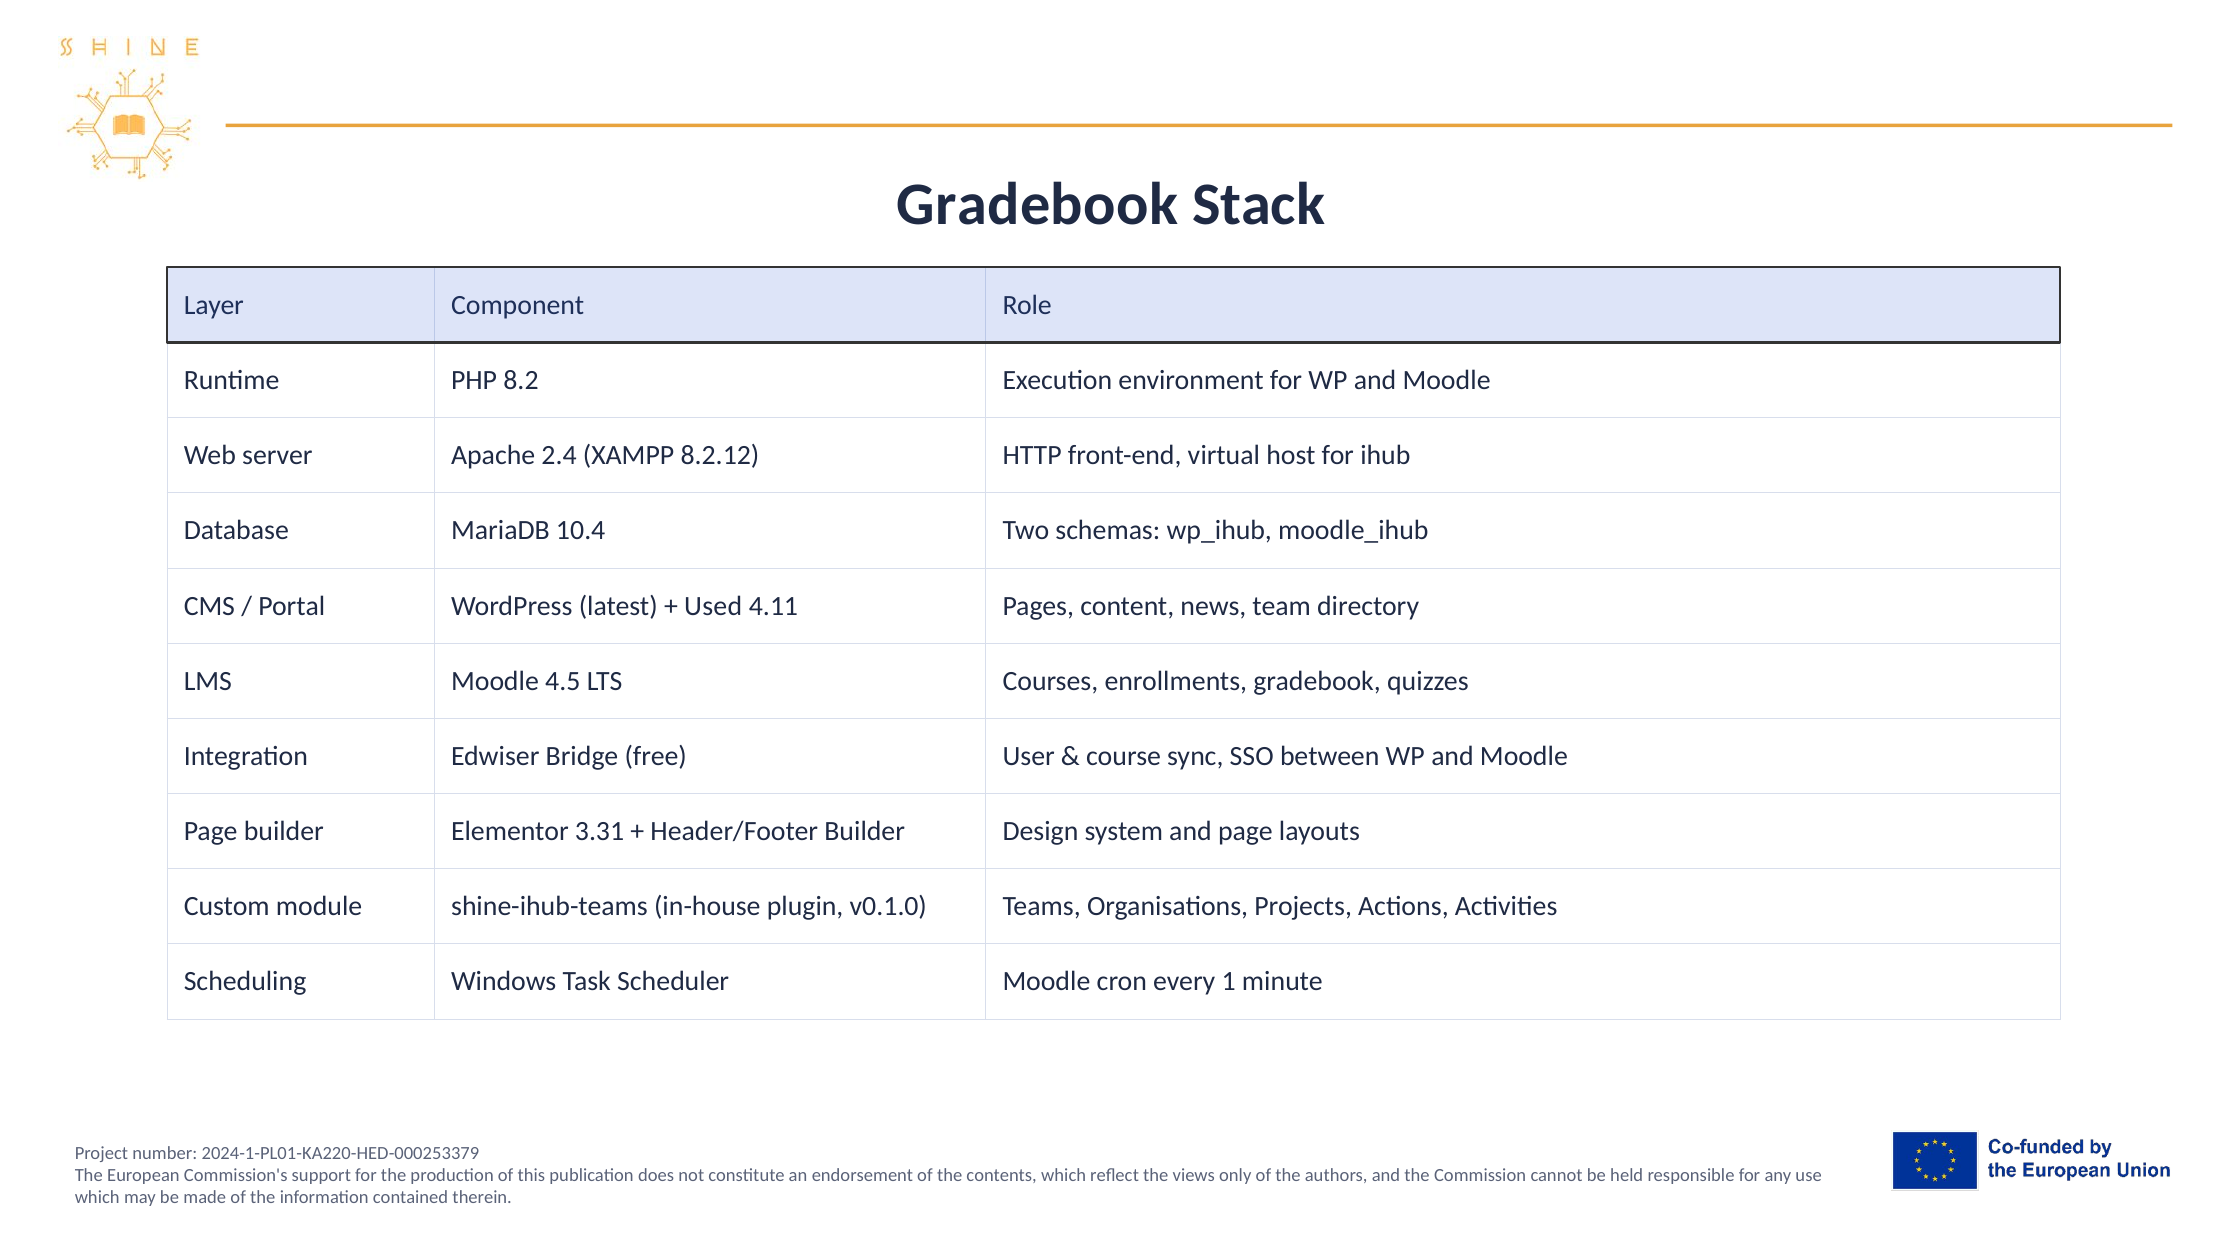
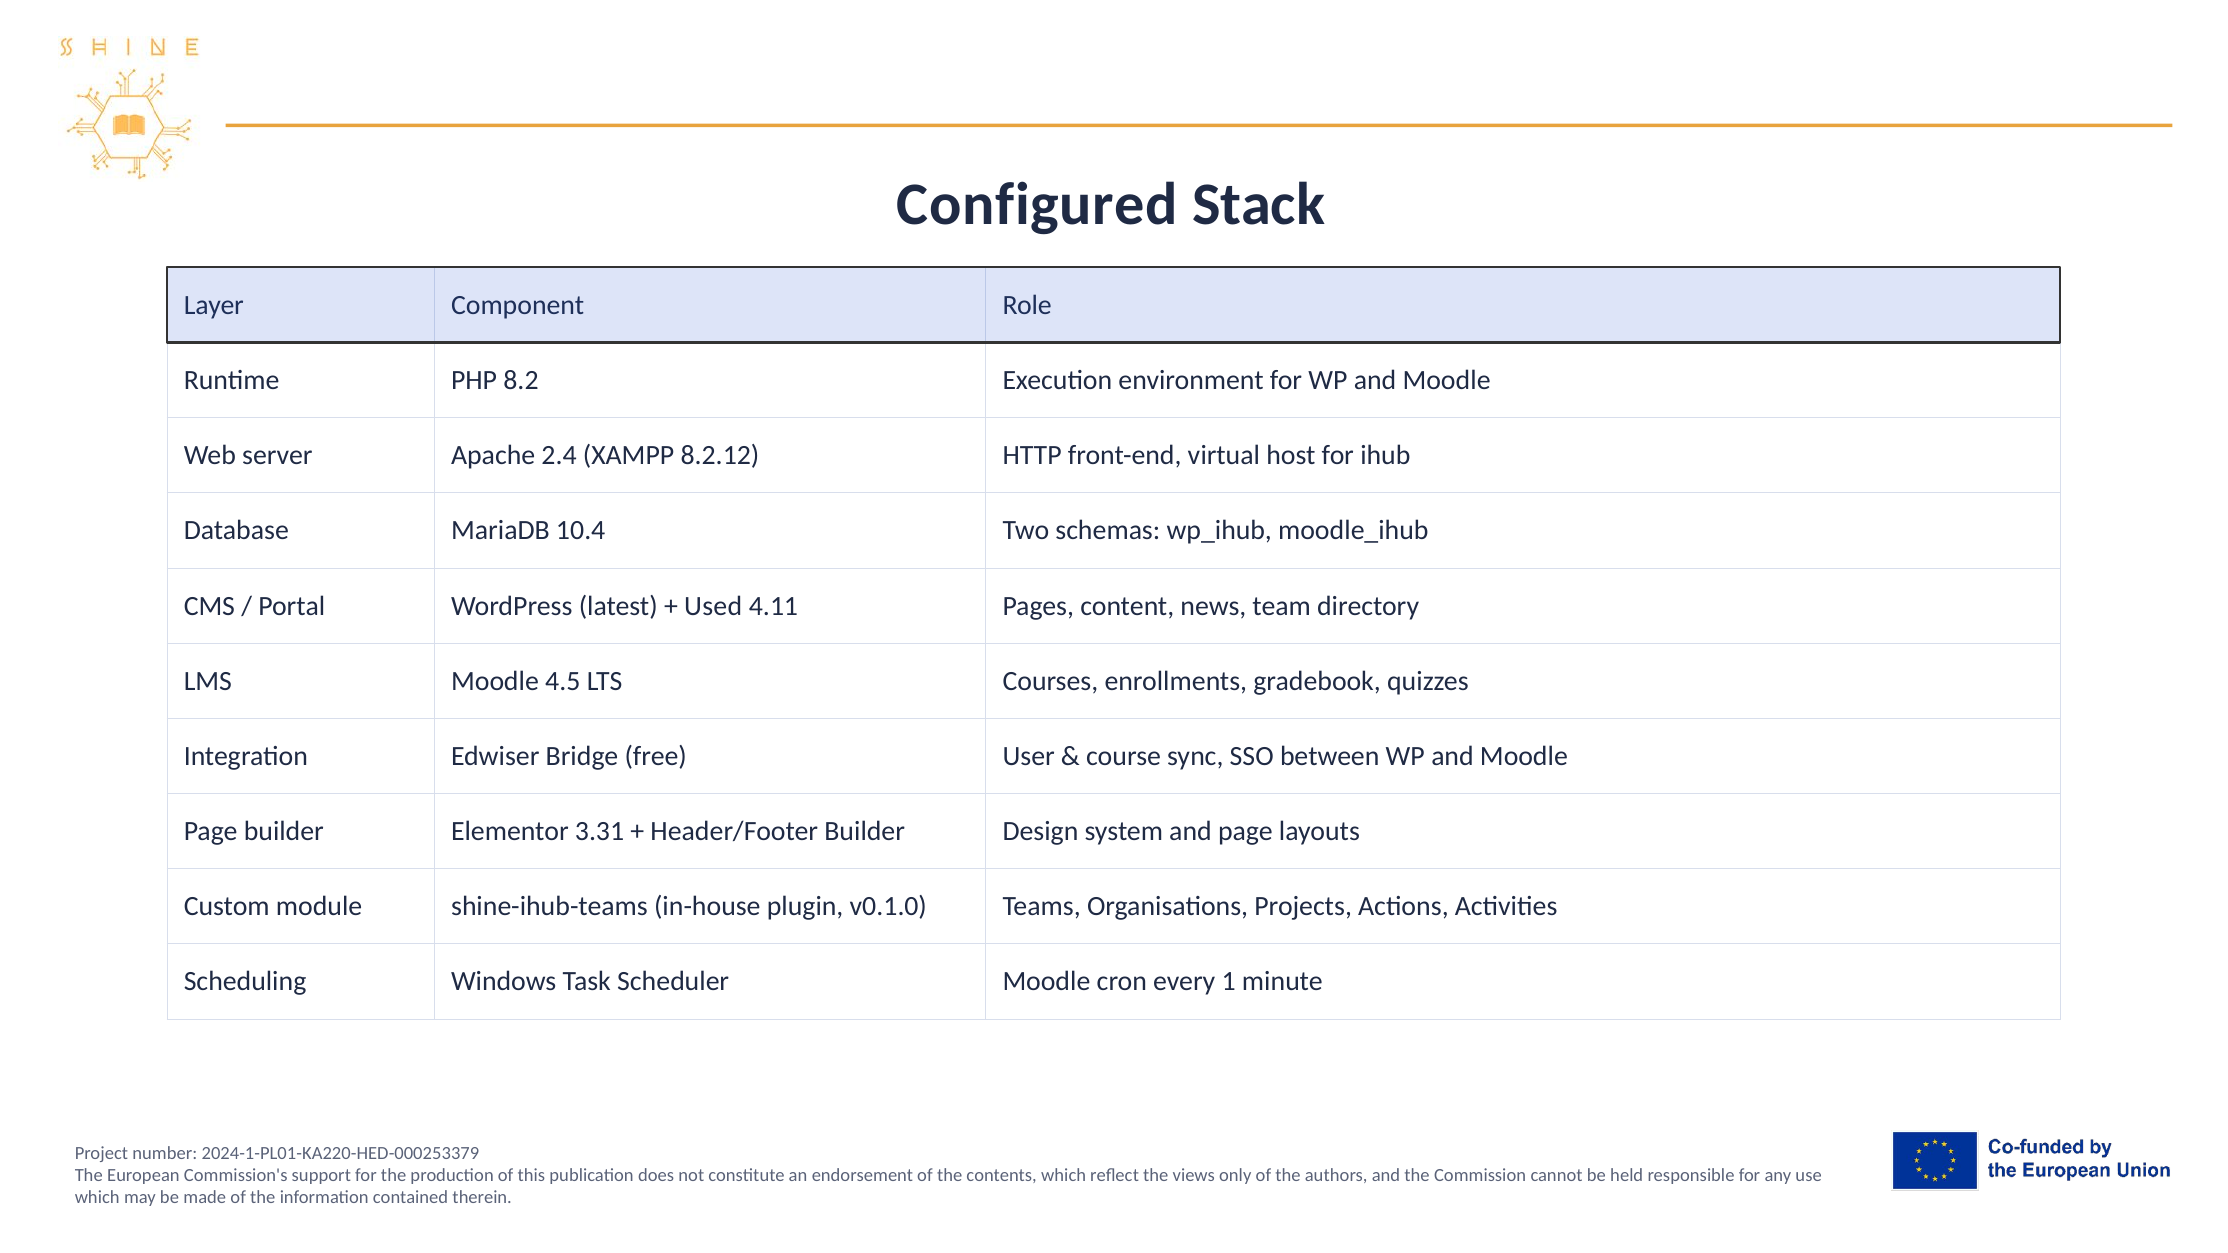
Gradebook at (1037, 205): Gradebook -> Configured
